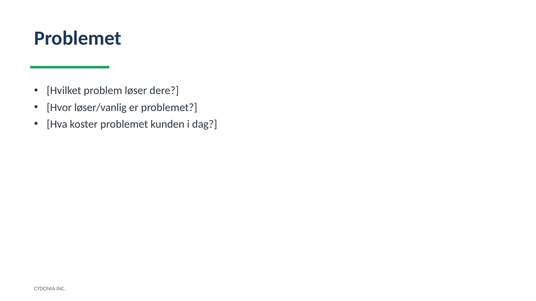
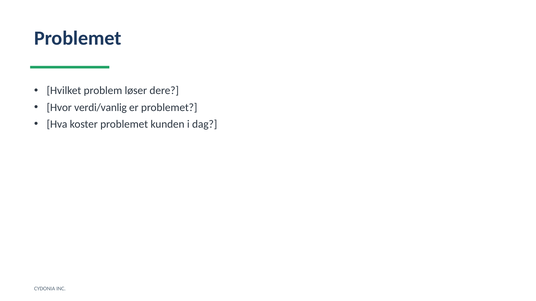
løser/vanlig: løser/vanlig -> verdi/vanlig
